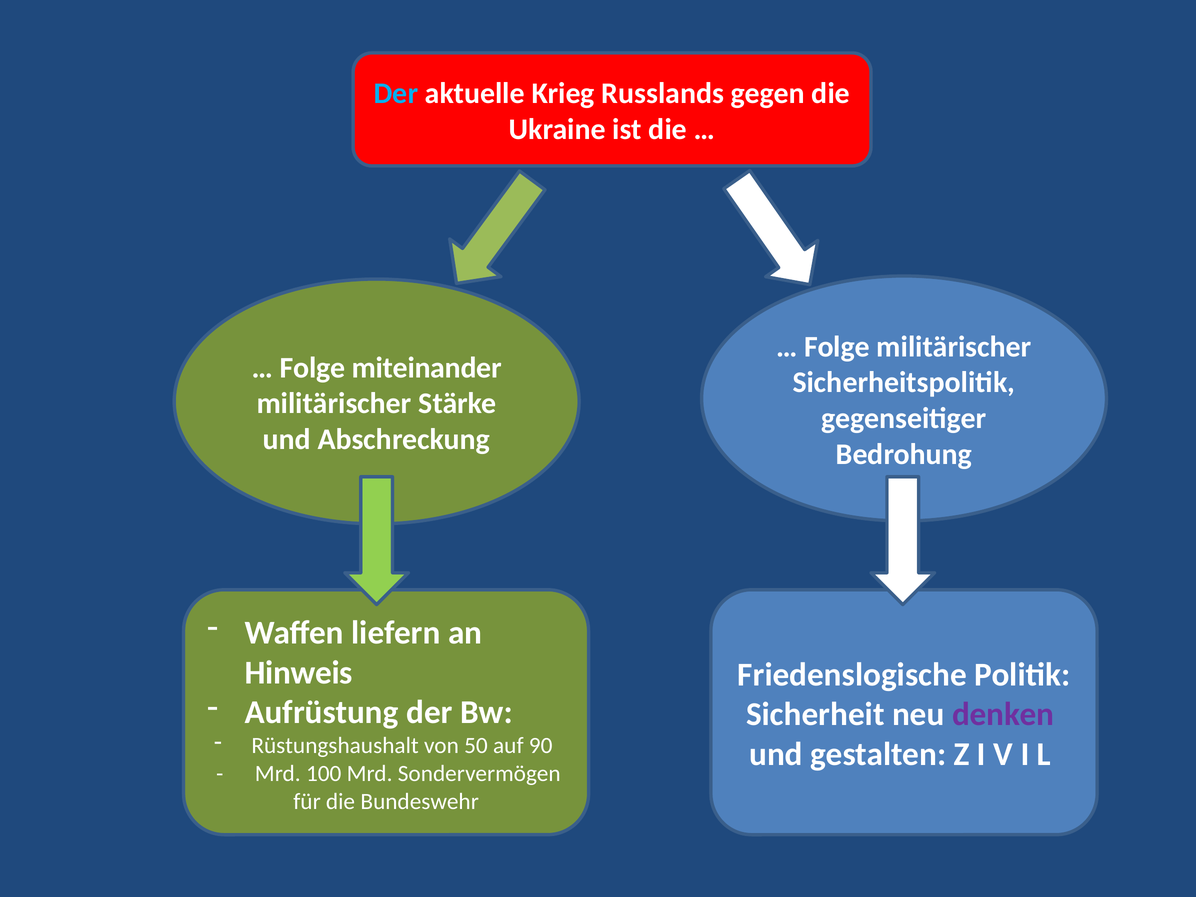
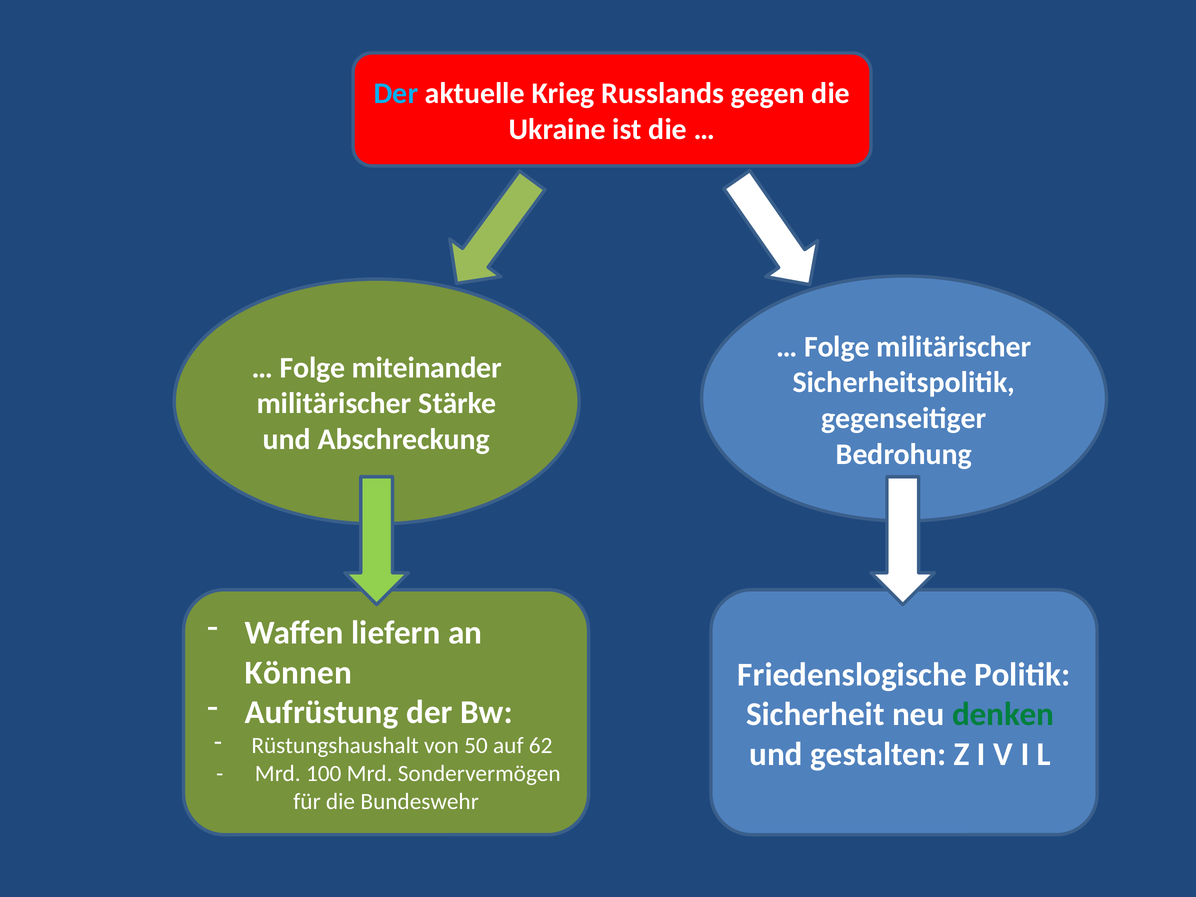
Hinweis: Hinweis -> Können
denken colour: purple -> green
90: 90 -> 62
